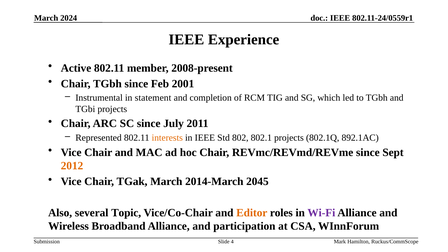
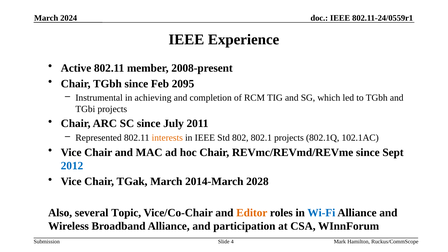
2001: 2001 -> 2095
statement: statement -> achieving
892.1AC: 892.1AC -> 102.1AC
2012 colour: orange -> blue
2045: 2045 -> 2028
Wi-Fi colour: purple -> blue
